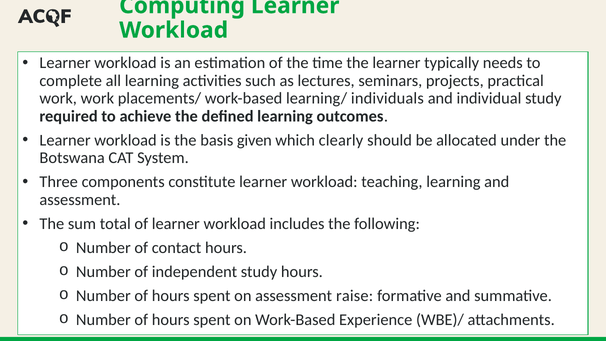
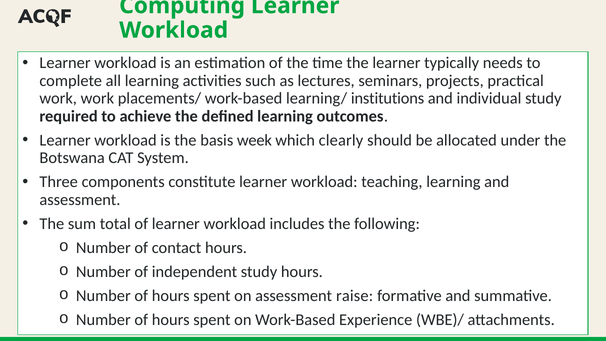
individuals: individuals -> institutions
given: given -> week
